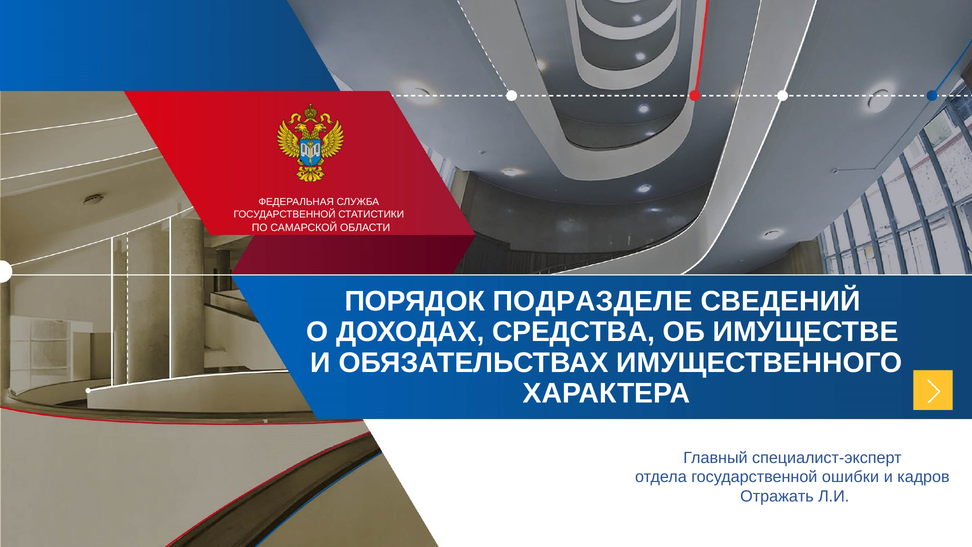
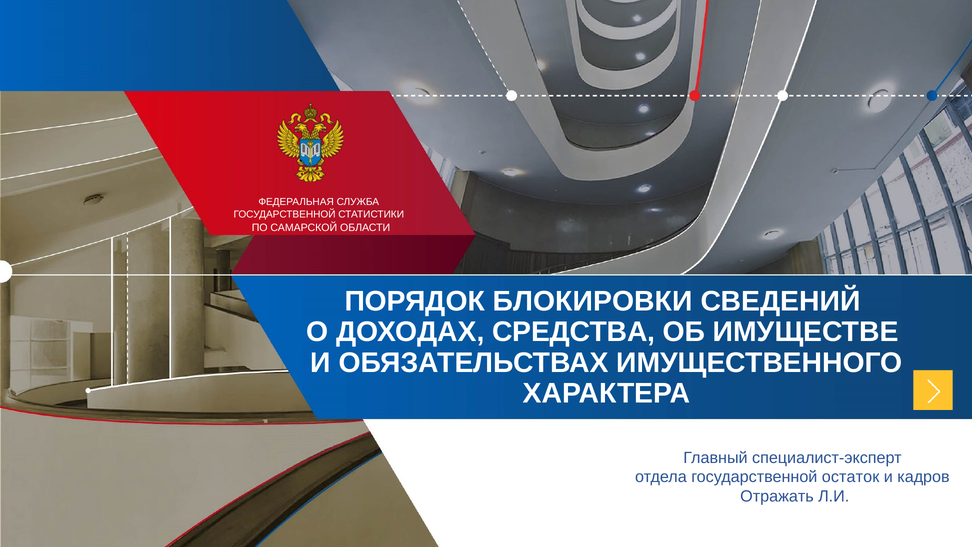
ПОДРАЗДЕЛЕ: ПОДРАЗДЕЛЕ -> БЛОКИРОВКИ
ошибки: ошибки -> остаток
